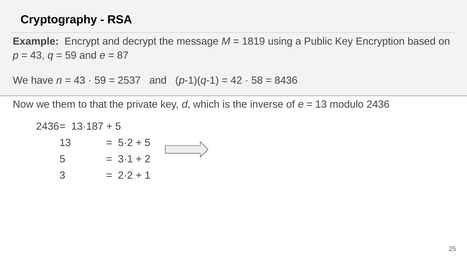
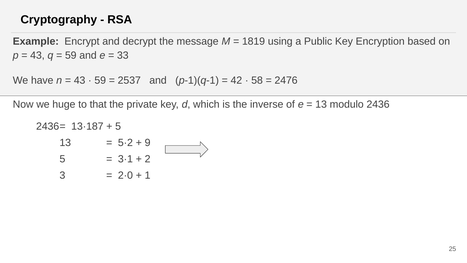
87: 87 -> 33
8436: 8436 -> 2476
them: them -> huge
5 at (148, 143): 5 -> 9
2·2: 2·2 -> 2·0
